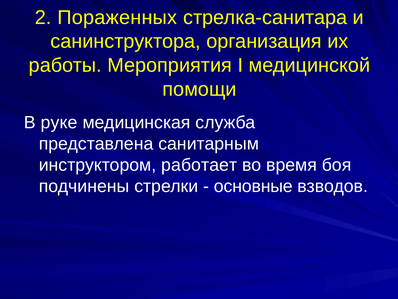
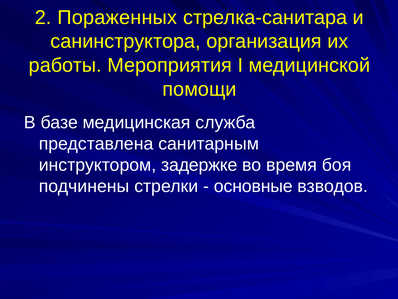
руке: руке -> базе
работает: работает -> задержке
